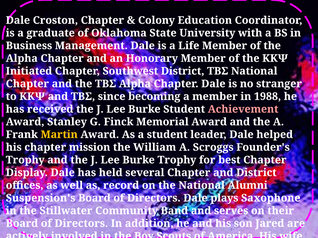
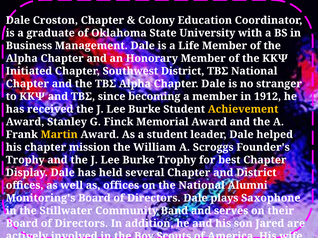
1988: 1988 -> 1912
Achievement colour: pink -> yellow
as record: record -> offices
Suspension's: Suspension's -> Monitoring's
